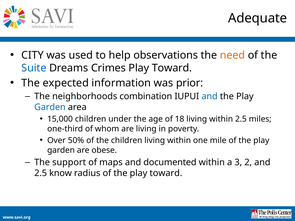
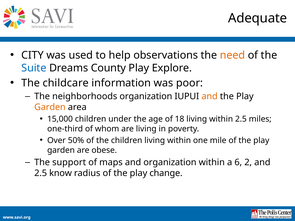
Crimes: Crimes -> County
Toward at (172, 68): Toward -> Explore
expected: expected -> childcare
prior: prior -> poor
neighborhoods combination: combination -> organization
and at (210, 96) colour: blue -> orange
Garden at (50, 107) colour: blue -> orange
and documented: documented -> organization
3: 3 -> 6
the play toward: toward -> change
